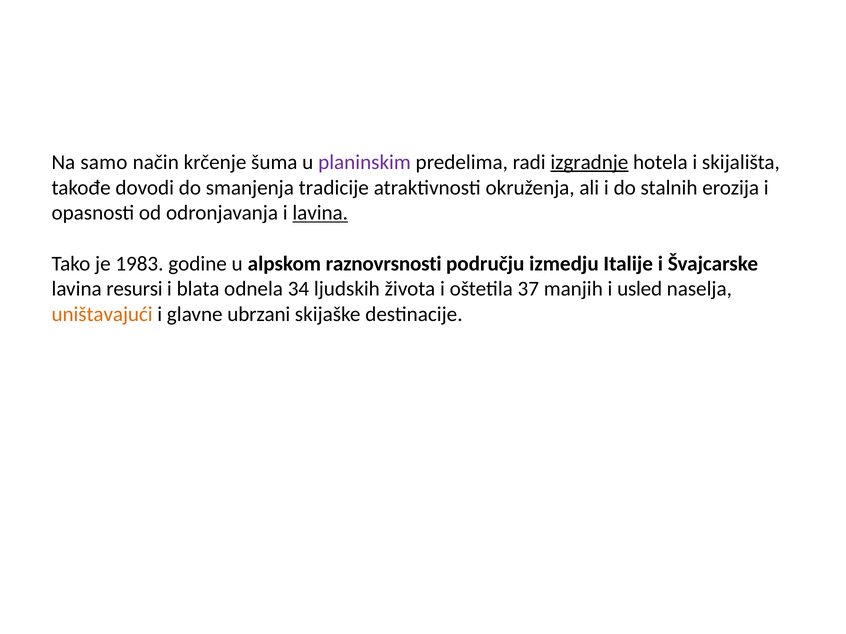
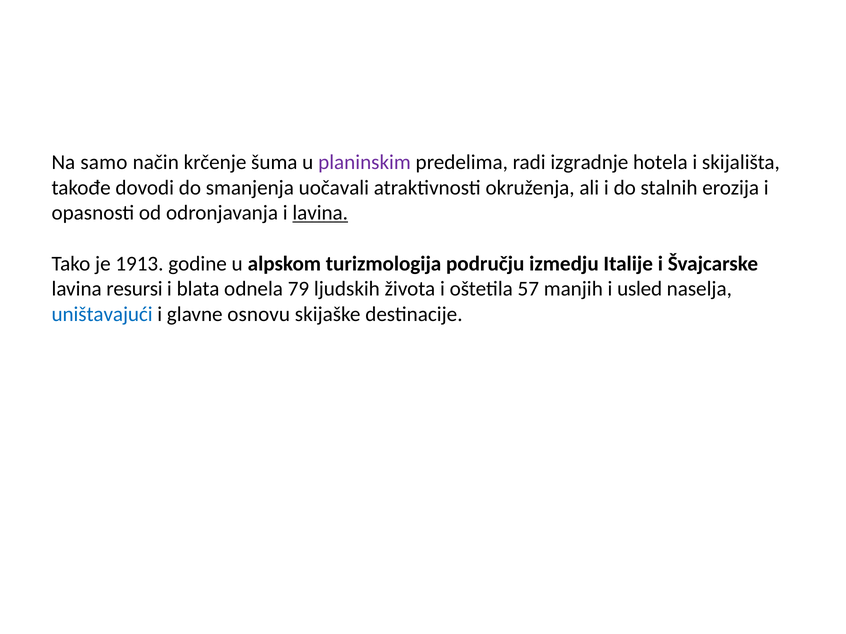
izgradnje underline: present -> none
tradicije: tradicije -> uočavali
1983: 1983 -> 1913
raznovrsnosti: raznovrsnosti -> turizmologija
34: 34 -> 79
37: 37 -> 57
uništavajući colour: orange -> blue
ubrzani: ubrzani -> osnovu
